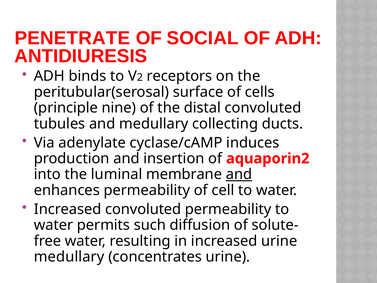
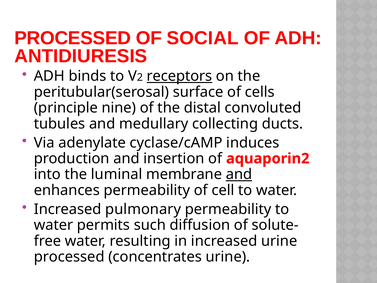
PENETRATE at (72, 38): PENETRATE -> PROCESSED
receptors underline: none -> present
Increased convoluted: convoluted -> pulmonary
medullary at (69, 257): medullary -> processed
